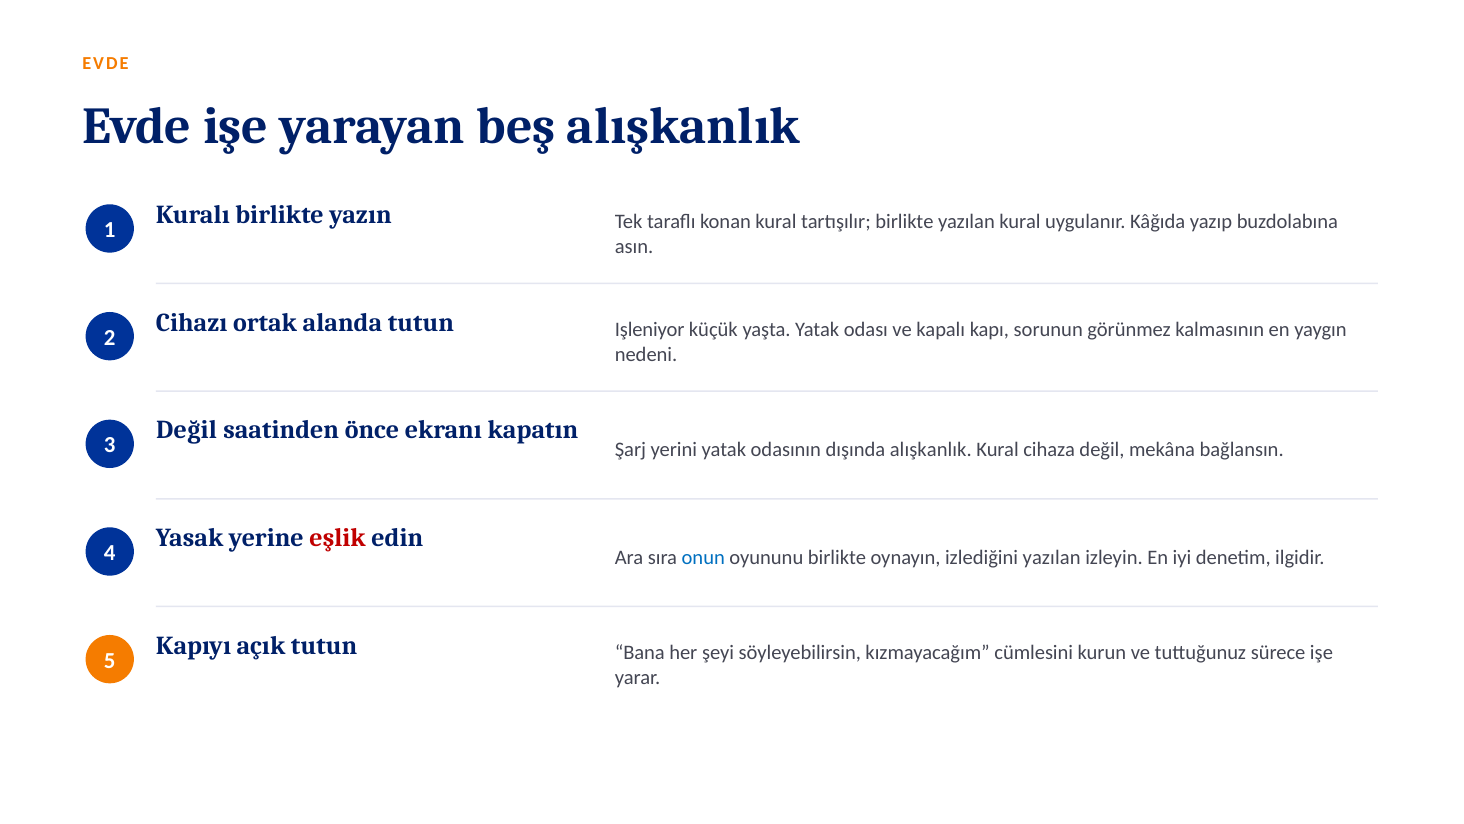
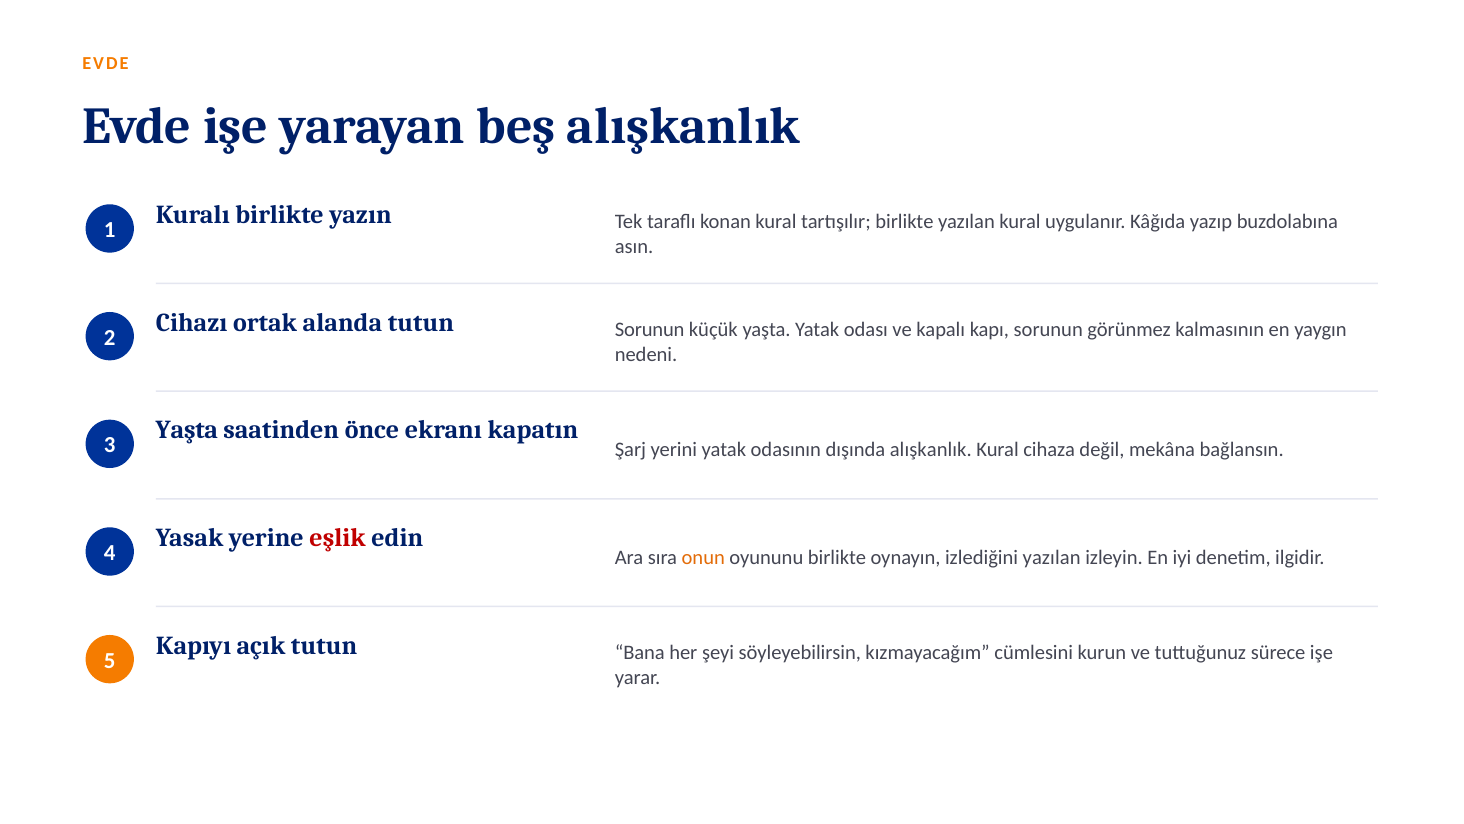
tutun Işleniyor: Işleniyor -> Sorunun
Değil at (187, 430): Değil -> Yaşta
onun colour: blue -> orange
